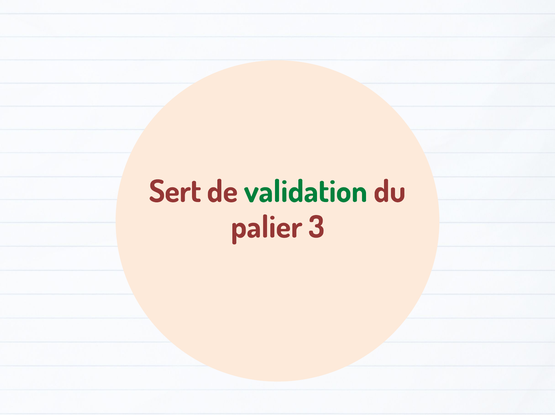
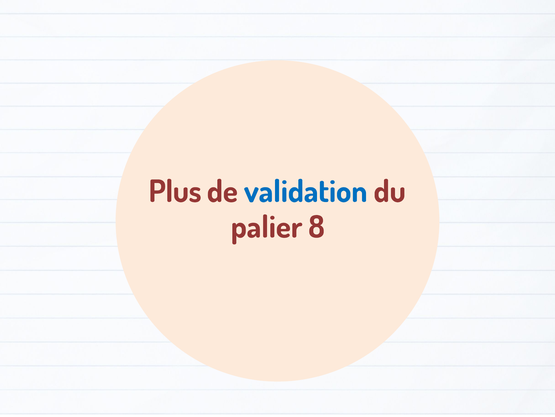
Sert: Sert -> Plus
validation colour: green -> blue
3: 3 -> 8
